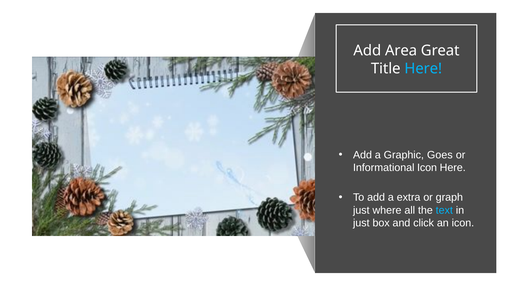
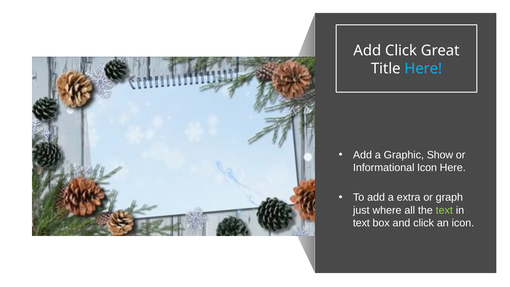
Add Area: Area -> Click
Goes: Goes -> Show
text at (444, 210) colour: light blue -> light green
just at (361, 223): just -> text
